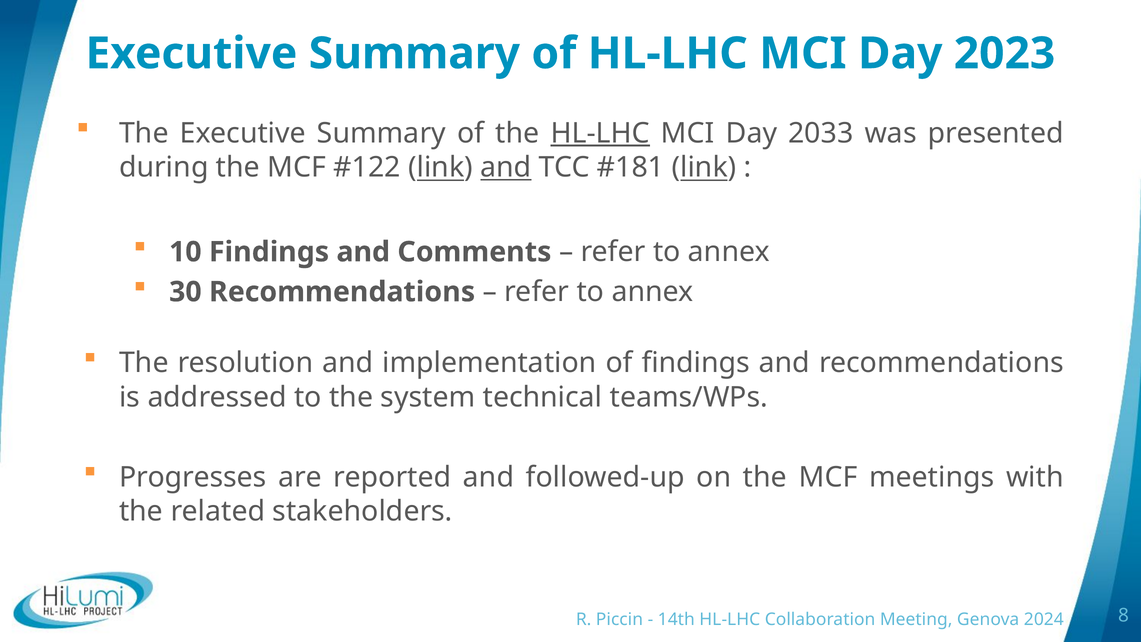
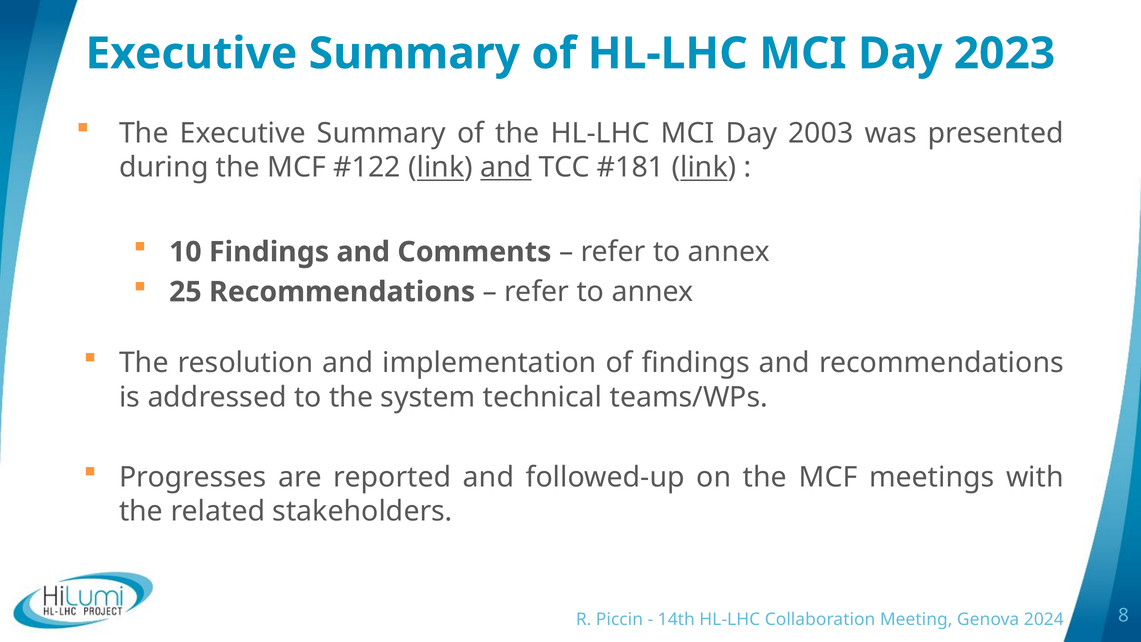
HL-LHC at (600, 133) underline: present -> none
2033: 2033 -> 2003
30: 30 -> 25
